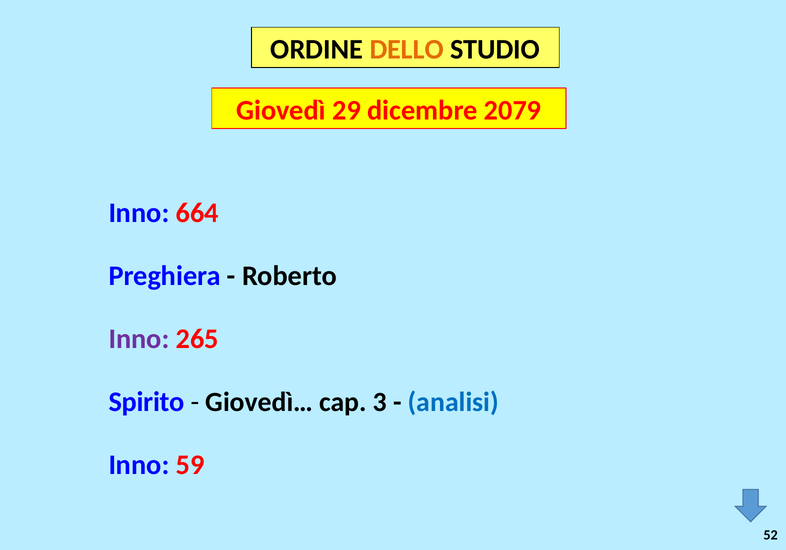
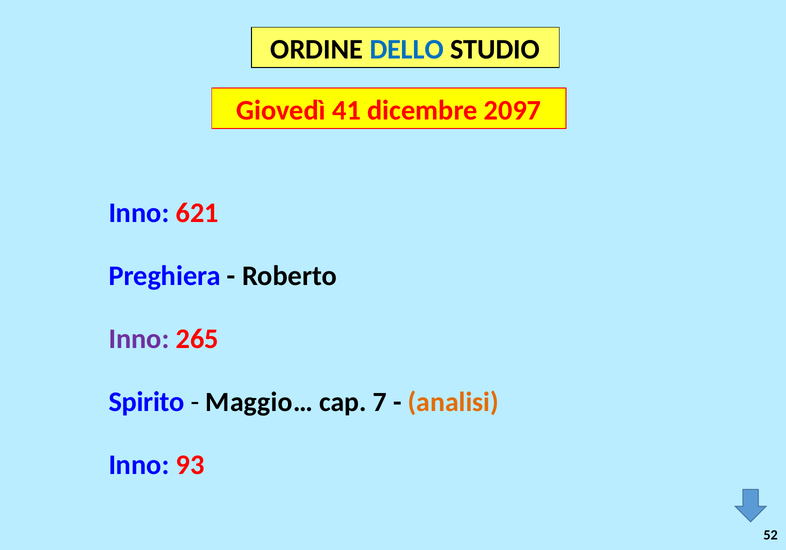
DELLO colour: orange -> blue
29: 29 -> 41
2079: 2079 -> 2097
664: 664 -> 621
Giovedì…: Giovedì… -> Maggio…
3: 3 -> 7
analisi colour: blue -> orange
59: 59 -> 93
